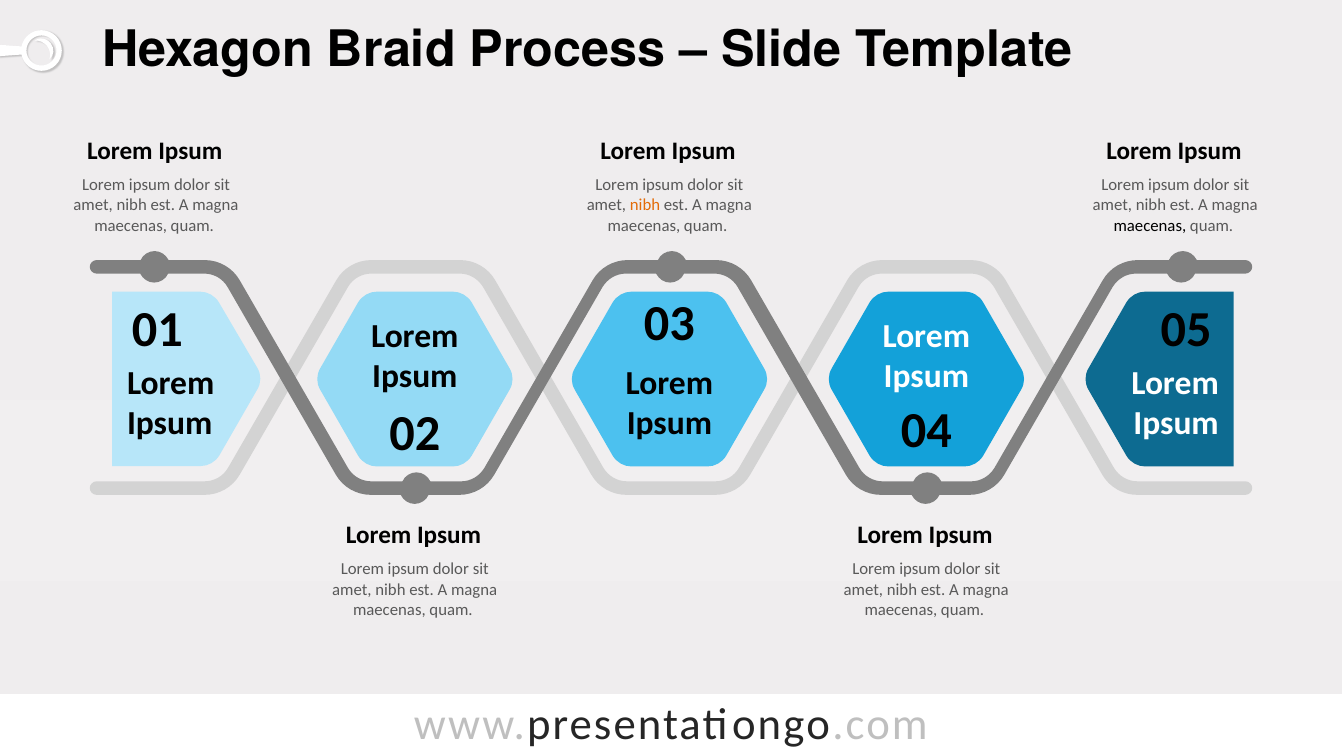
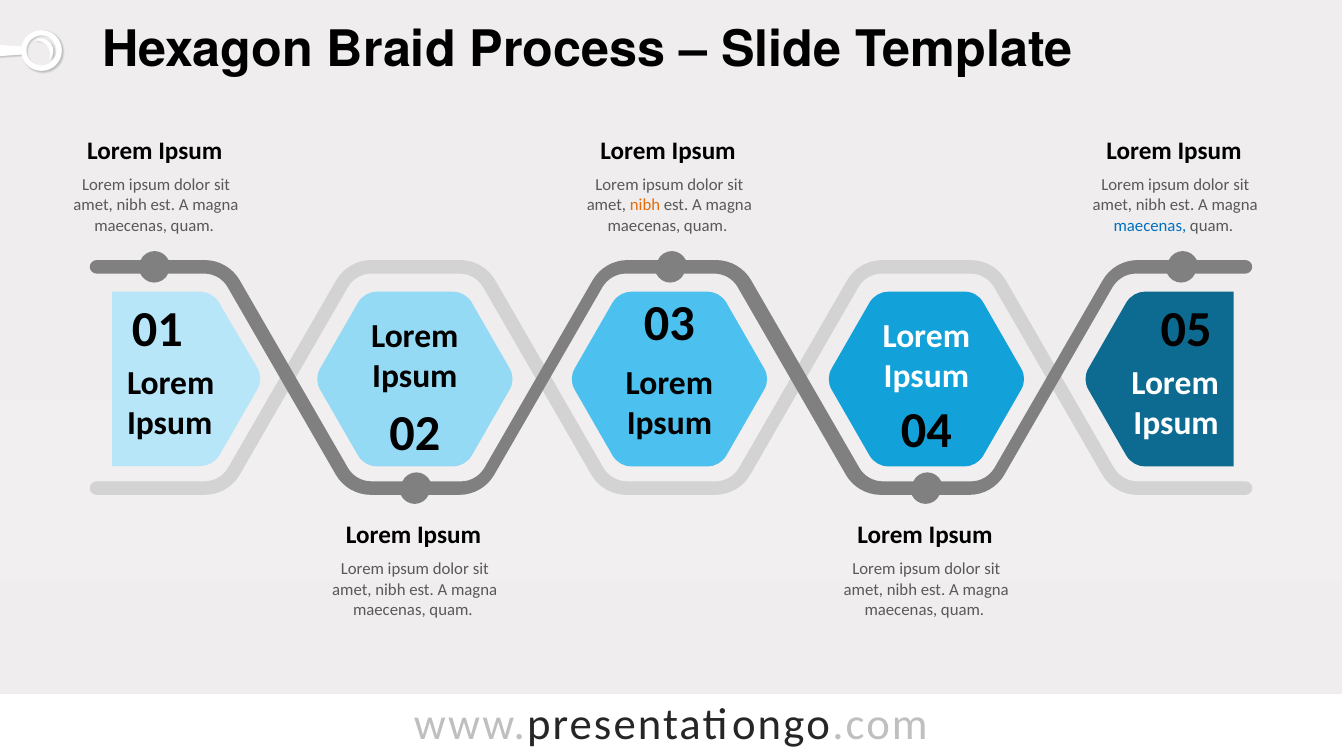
maecenas at (1150, 226) colour: black -> blue
